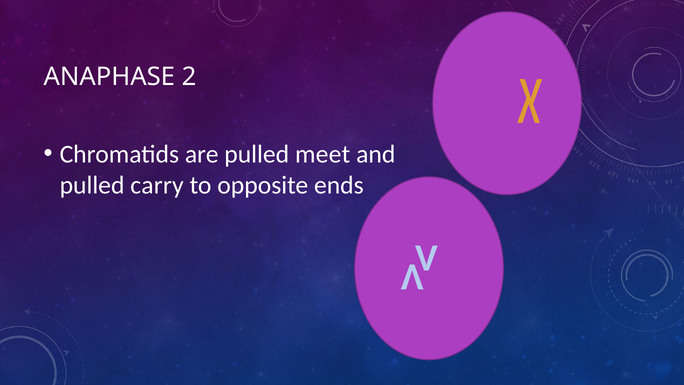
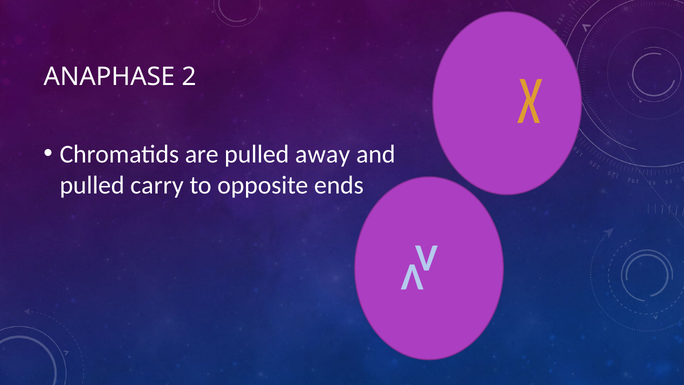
meet: meet -> away
